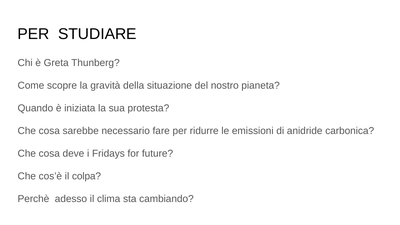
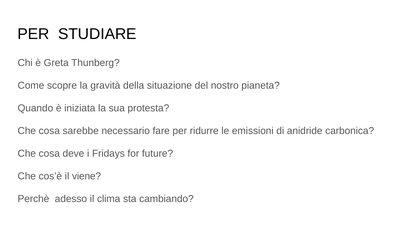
colpa: colpa -> viene
